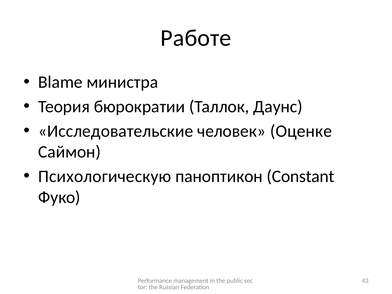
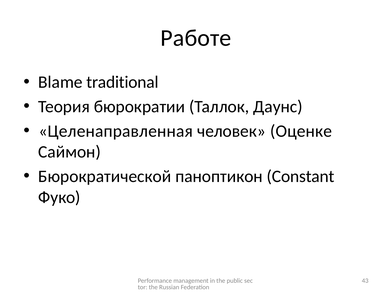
министра: министра -> traditional
Исследовательские: Исследовательские -> Целенаправленная
Психологическую: Психологическую -> Бюрократической
